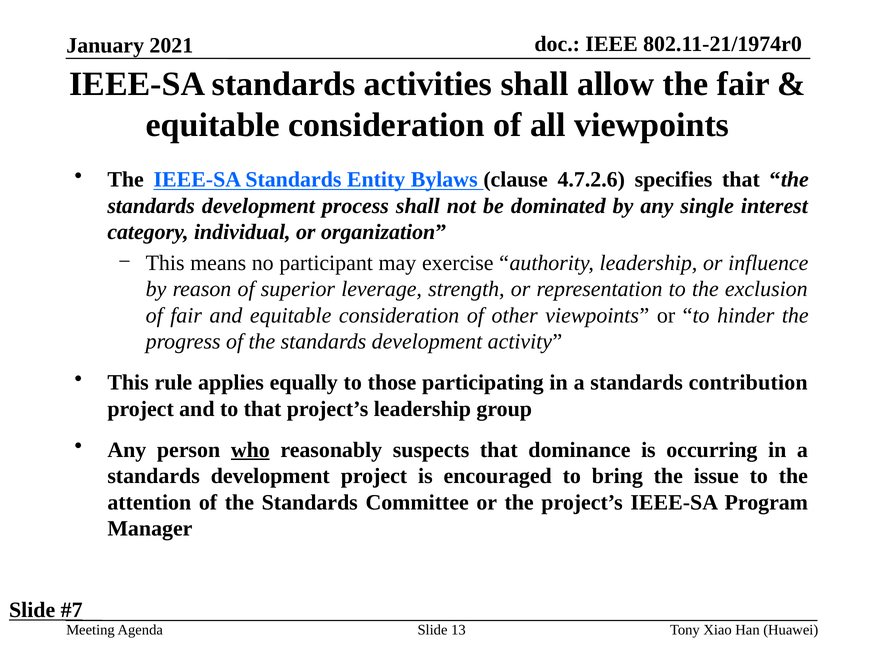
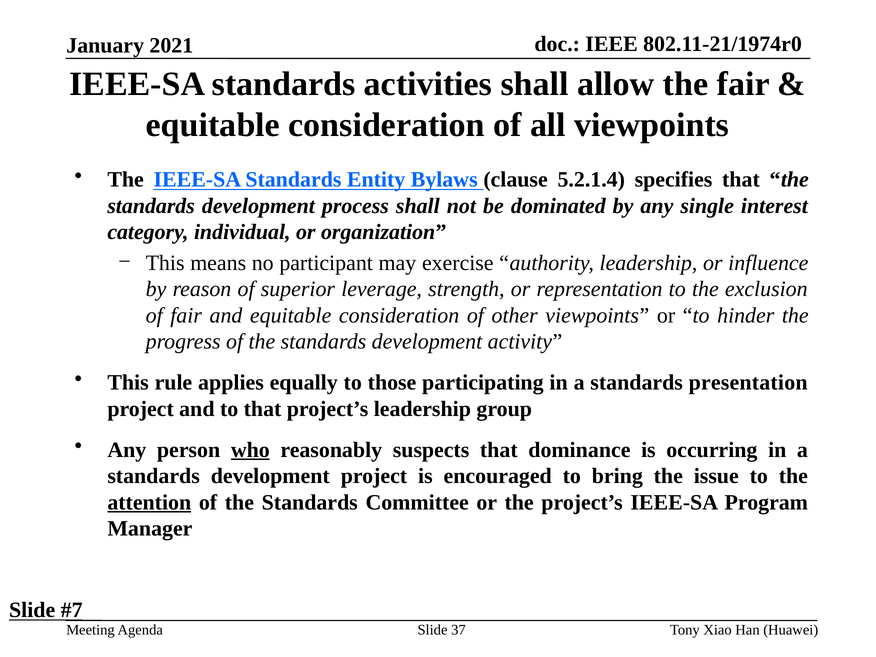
4.7.2.6: 4.7.2.6 -> 5.2.1.4
contribution: contribution -> presentation
attention underline: none -> present
13: 13 -> 37
